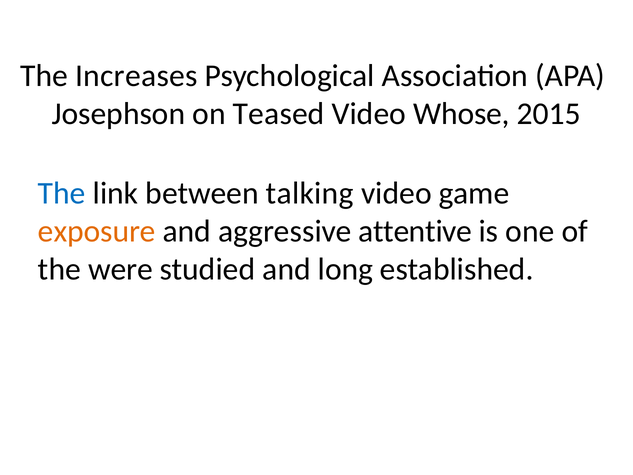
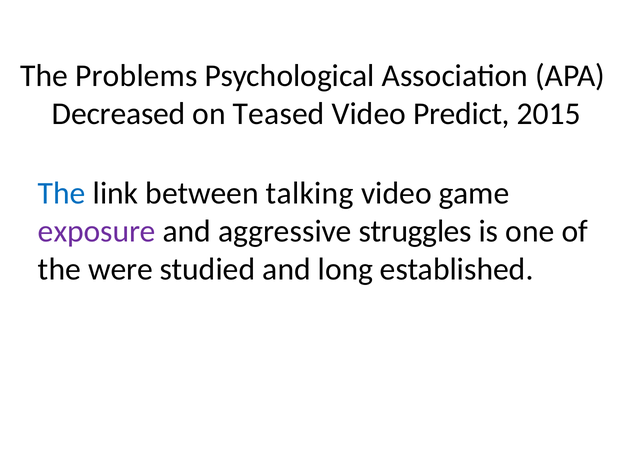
Increases: Increases -> Problems
Josephson: Josephson -> Decreased
Whose: Whose -> Predict
exposure colour: orange -> purple
attentive: attentive -> struggles
